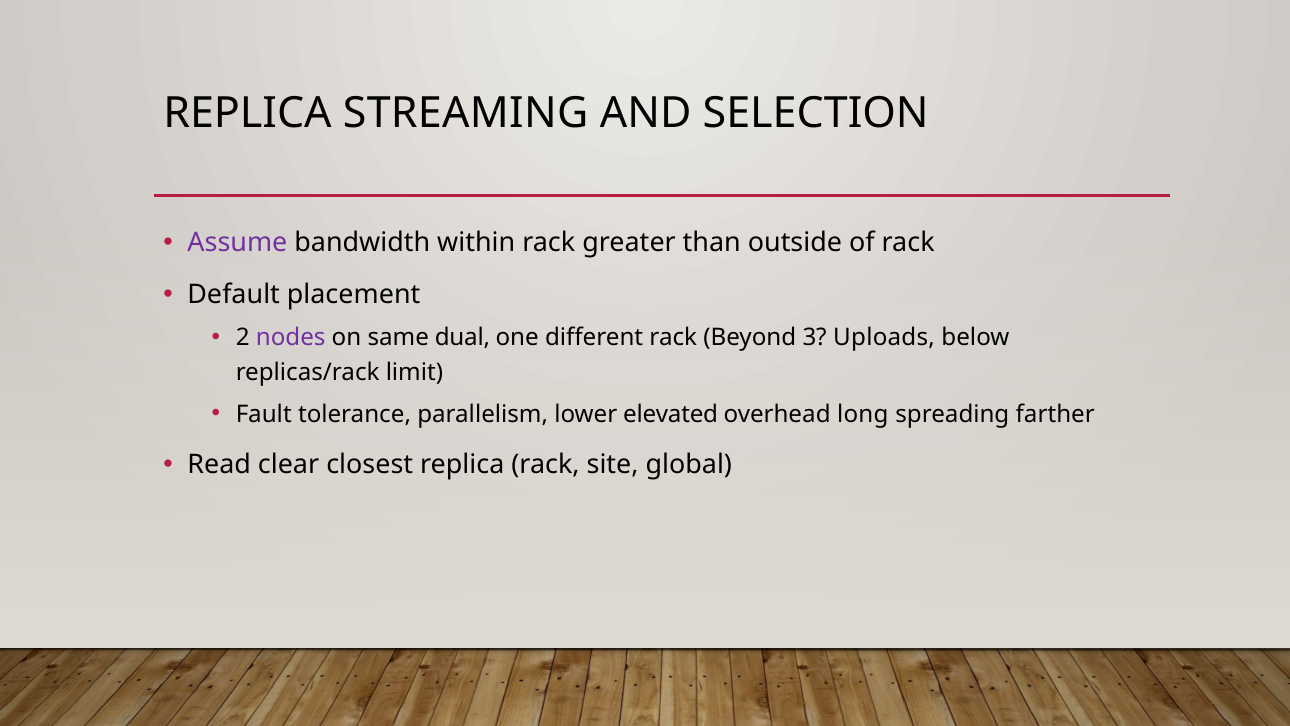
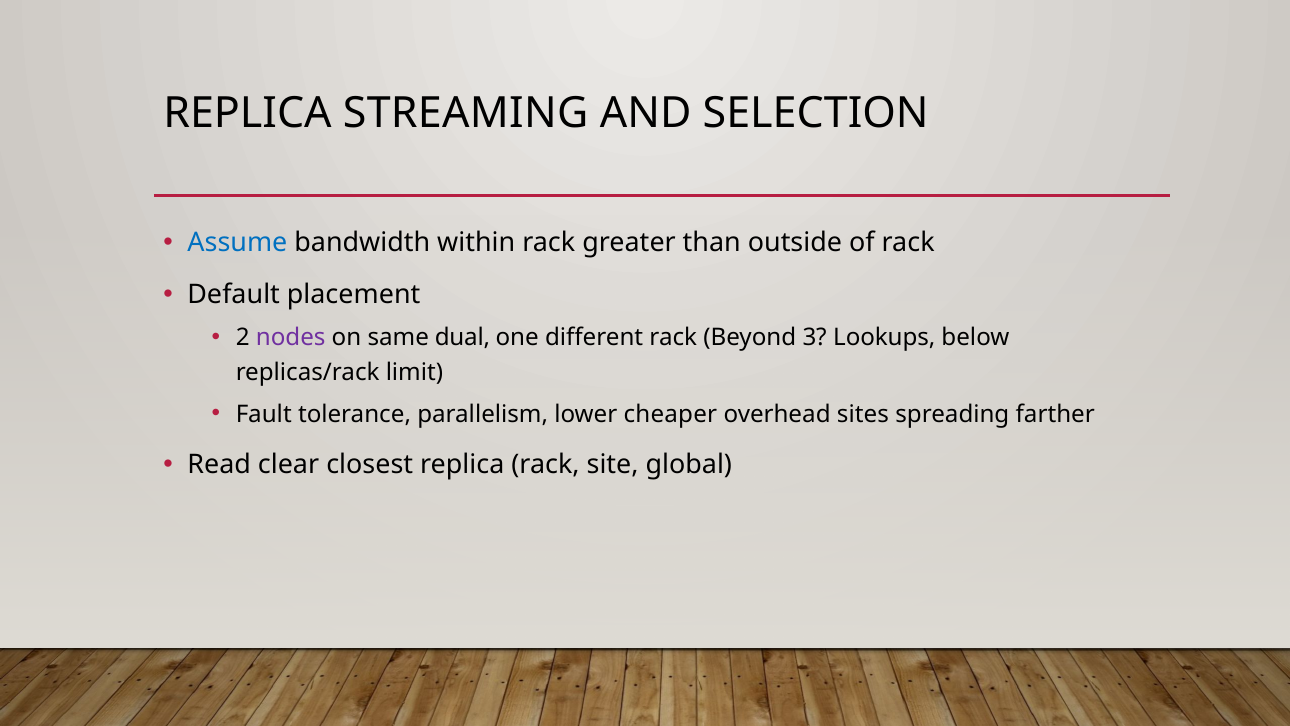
Assume colour: purple -> blue
Uploads: Uploads -> Lookups
elevated: elevated -> cheaper
long: long -> sites
